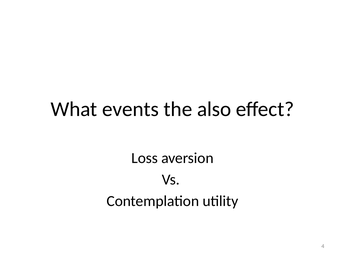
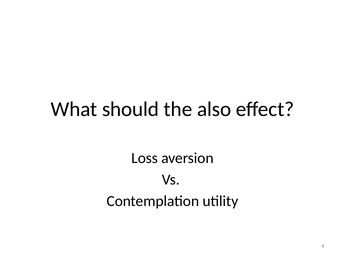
events: events -> should
